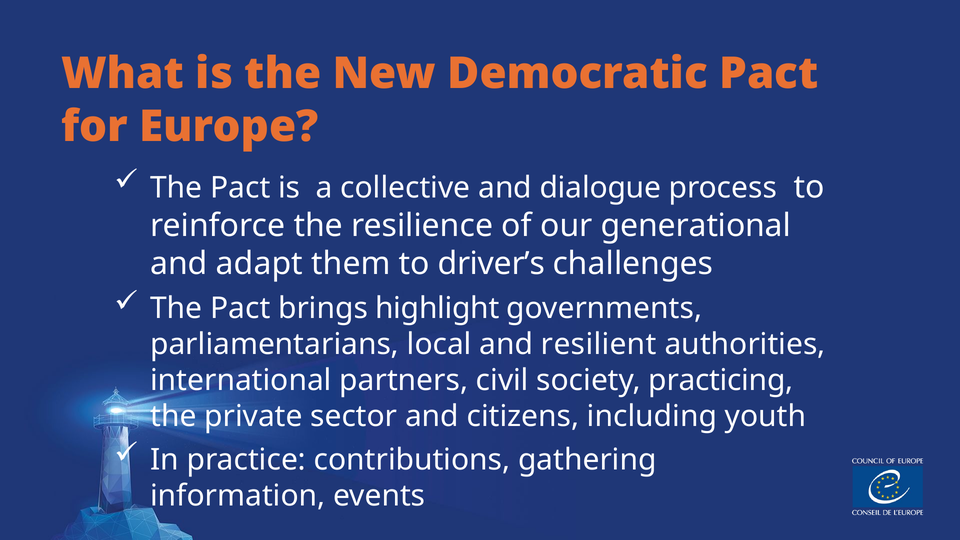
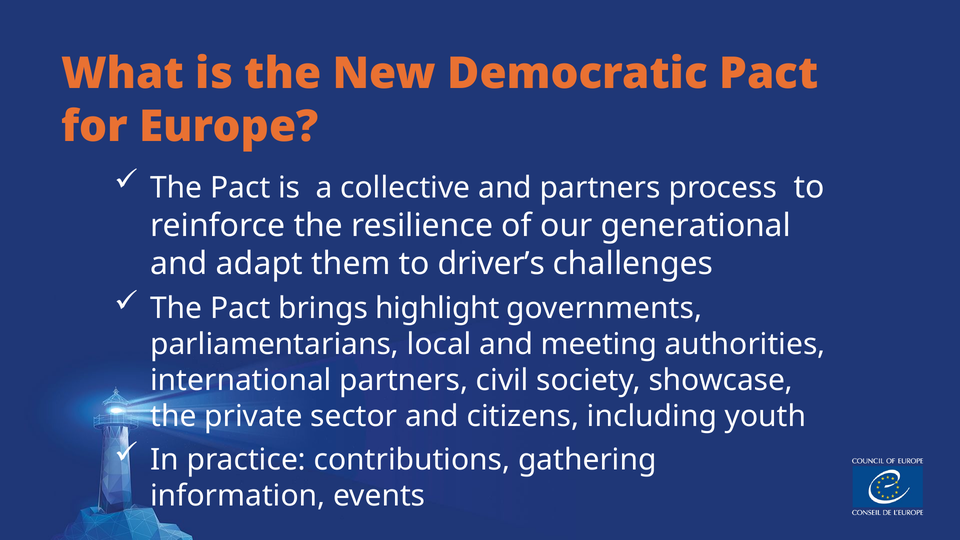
and dialogue: dialogue -> partners
resilient: resilient -> meeting
practicing: practicing -> showcase
